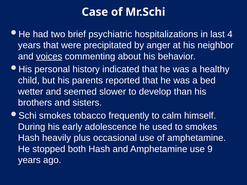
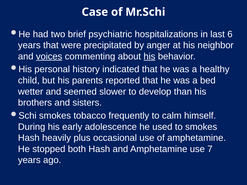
4: 4 -> 6
his at (149, 56) underline: none -> present
9: 9 -> 7
